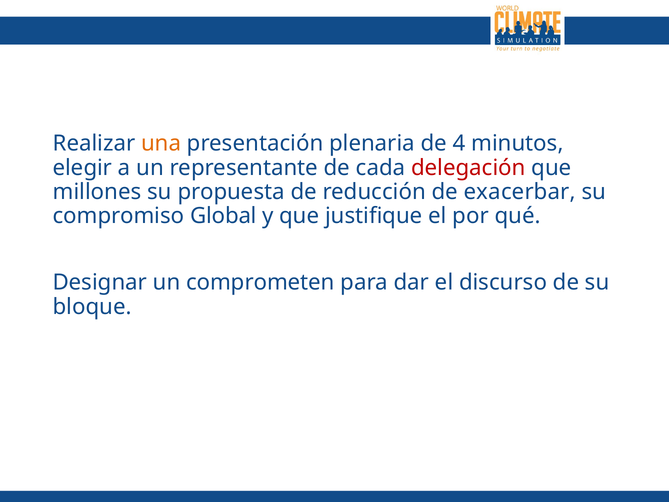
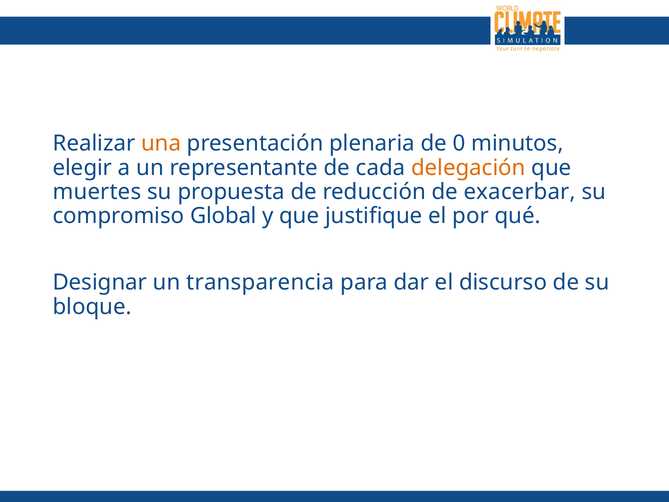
4: 4 -> 0
delegación colour: red -> orange
millones: millones -> muertes
comprometen: comprometen -> transparencia
